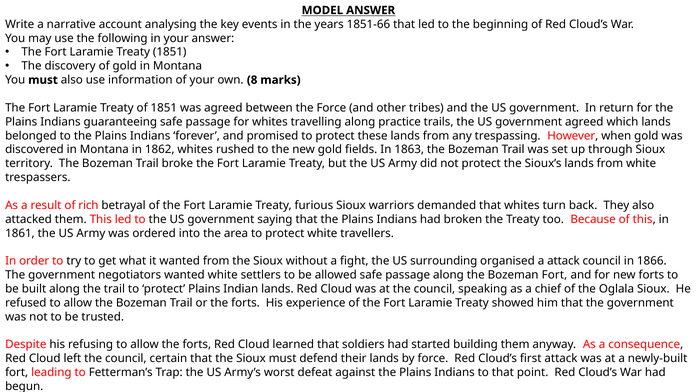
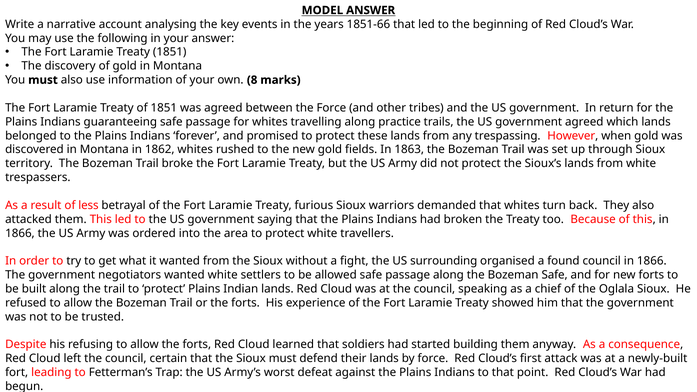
rich: rich -> less
1861 at (20, 233): 1861 -> 1866
a attack: attack -> found
Bozeman Fort: Fort -> Safe
